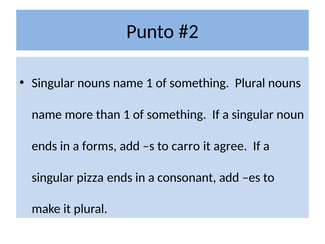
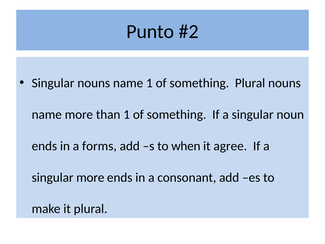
carro: carro -> when
singular pizza: pizza -> more
